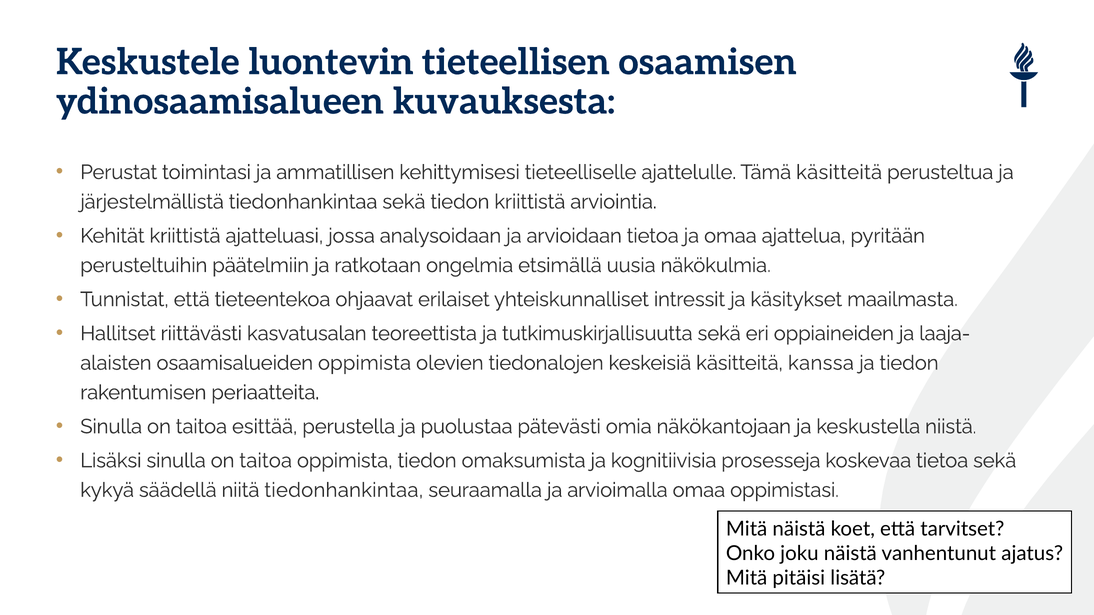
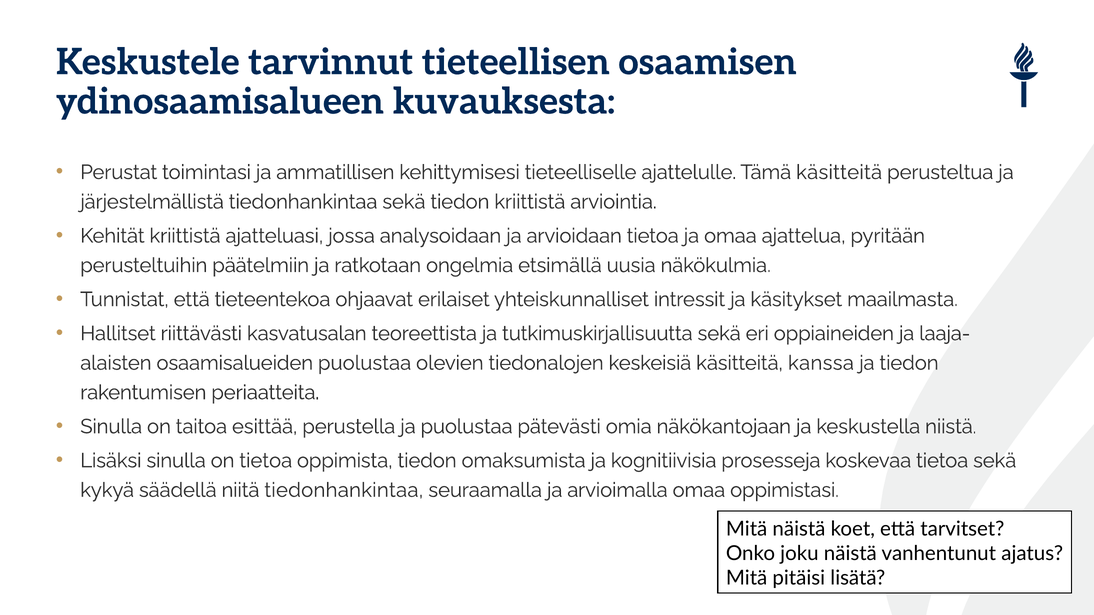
luontevin: luontevin -> tarvinnut
osaamisalueiden oppimista: oppimista -> puolustaa
Lisäksi sinulla on taitoa: taitoa -> tietoa
